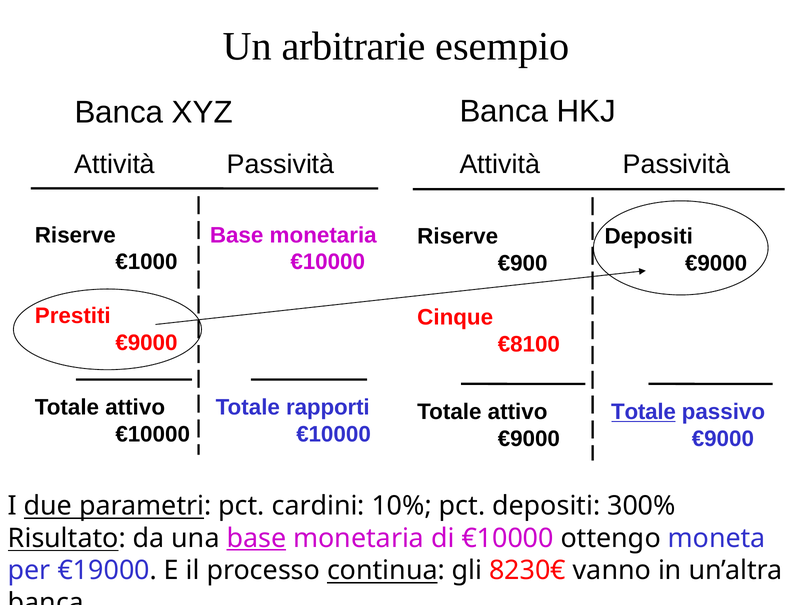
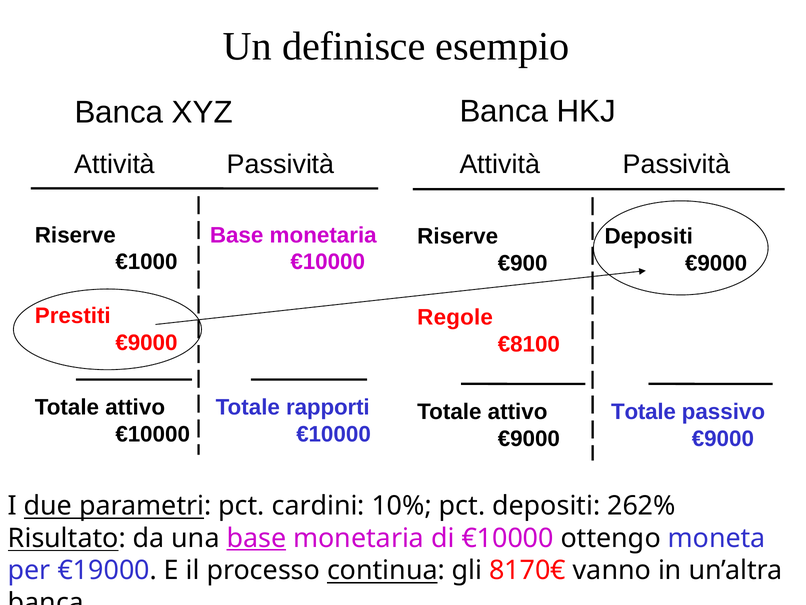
arbitrarie: arbitrarie -> definisce
Cinque: Cinque -> Regole
Totale at (643, 412) underline: present -> none
300%: 300% -> 262%
8230€: 8230€ -> 8170€
